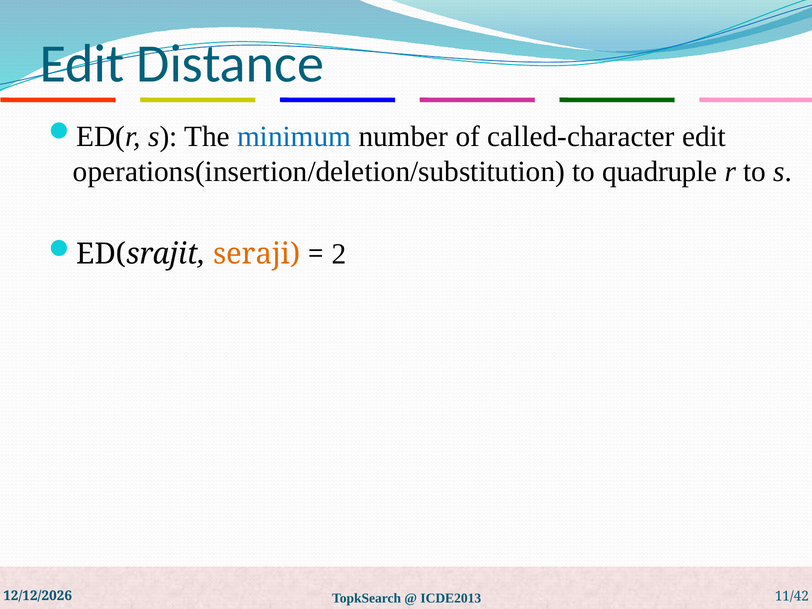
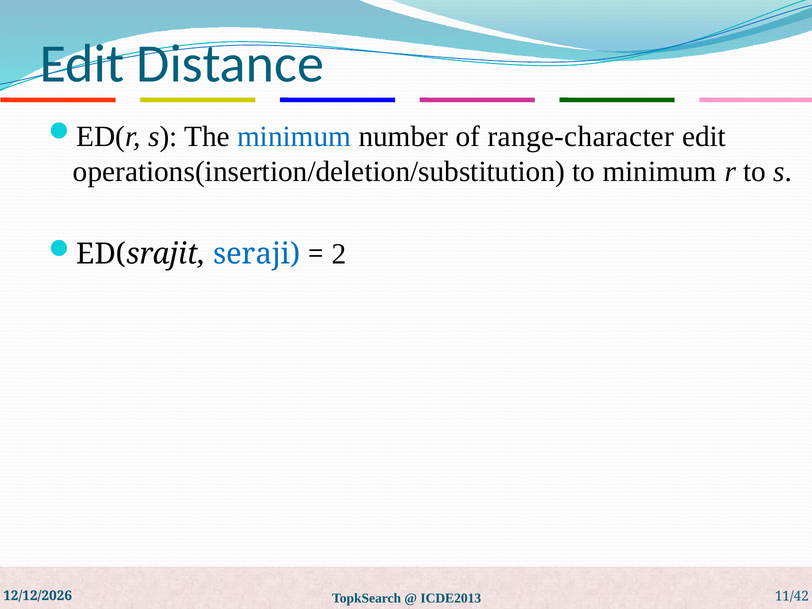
called-character: called-character -> range-character
to quadruple: quadruple -> minimum
seraji colour: orange -> blue
